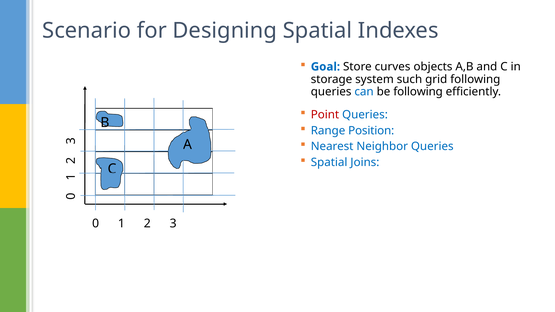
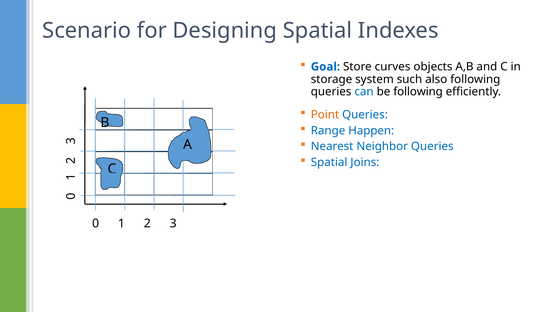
grid: grid -> also
Point colour: red -> orange
Position: Position -> Happen
